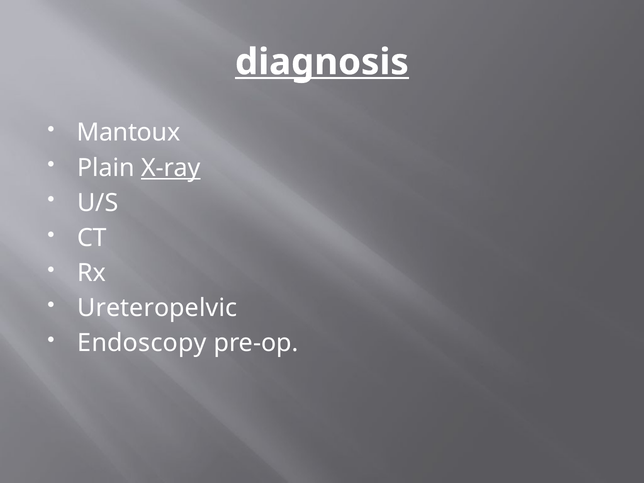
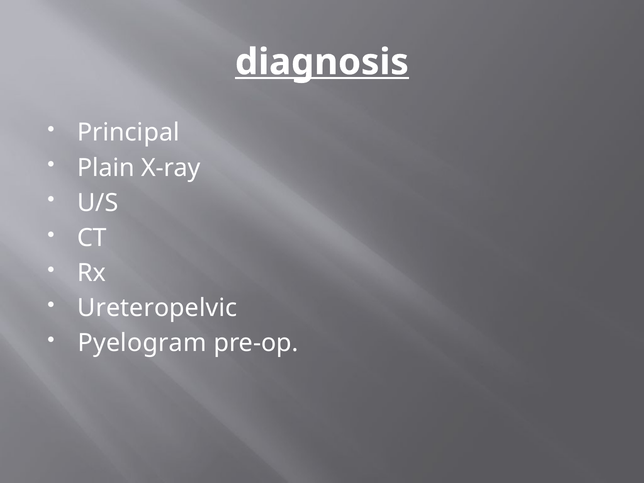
Mantoux: Mantoux -> Principal
X-ray underline: present -> none
Endoscopy: Endoscopy -> Pyelogram
